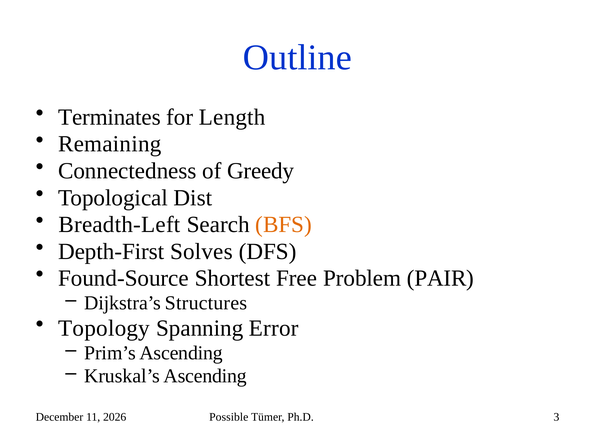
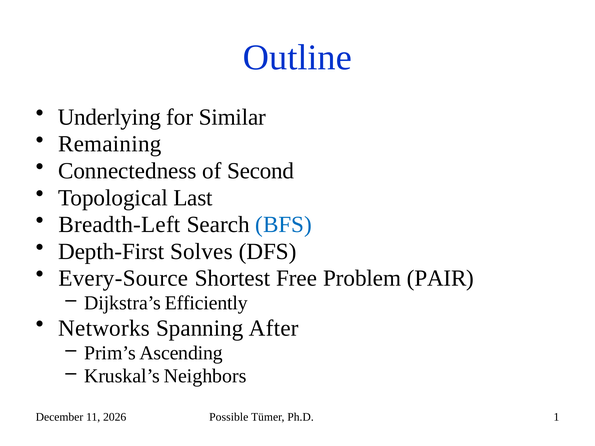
Terminates: Terminates -> Underlying
Length: Length -> Similar
Greedy: Greedy -> Second
Dist: Dist -> Last
BFS colour: orange -> blue
Found-Source: Found-Source -> Every-Source
Structures: Structures -> Efficiently
Topology: Topology -> Networks
Error: Error -> After
Kruskal’s Ascending: Ascending -> Neighbors
3: 3 -> 1
